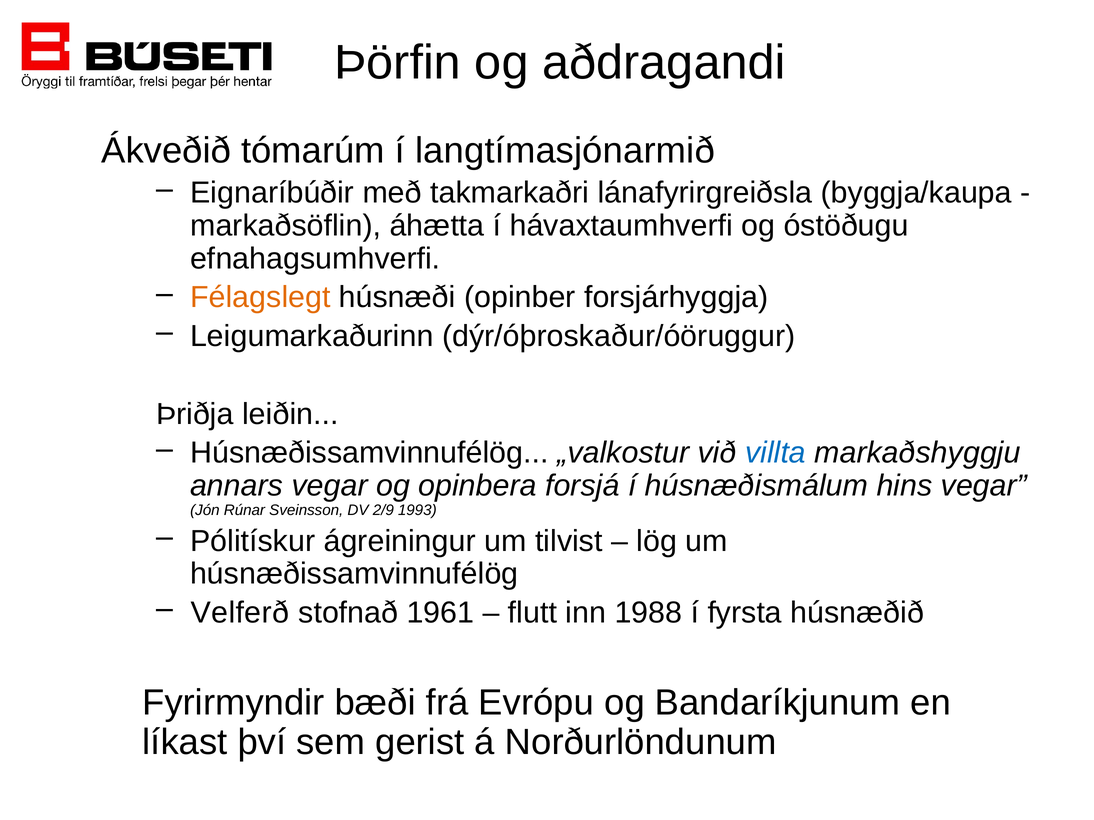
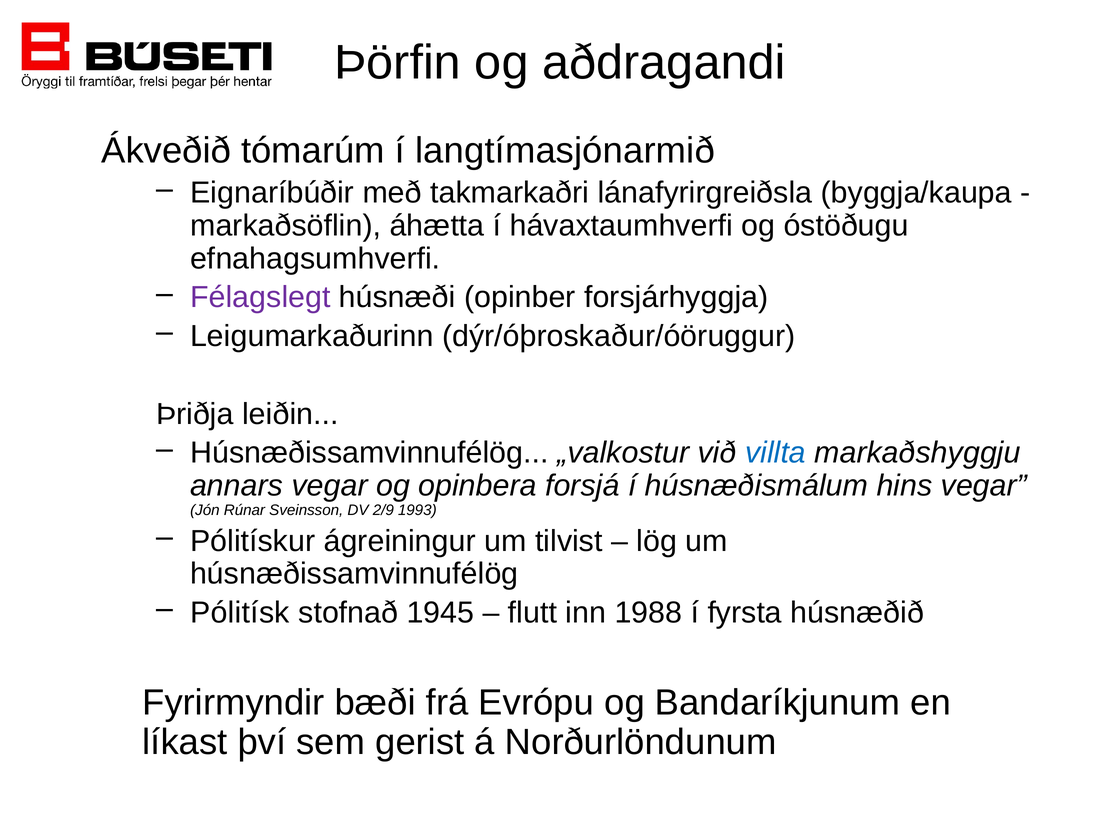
Félagslegt colour: orange -> purple
Velferð: Velferð -> Pólitísk
1961: 1961 -> 1945
